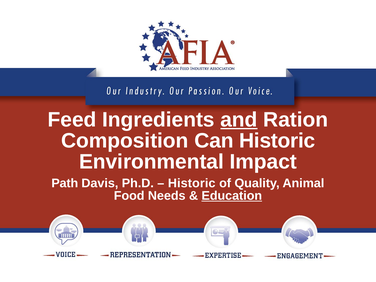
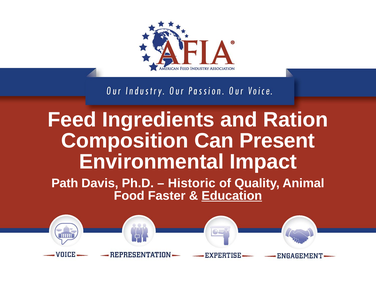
and underline: present -> none
Can Historic: Historic -> Present
Needs: Needs -> Faster
